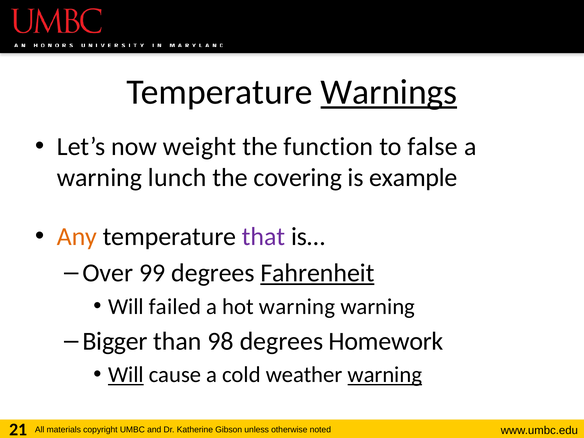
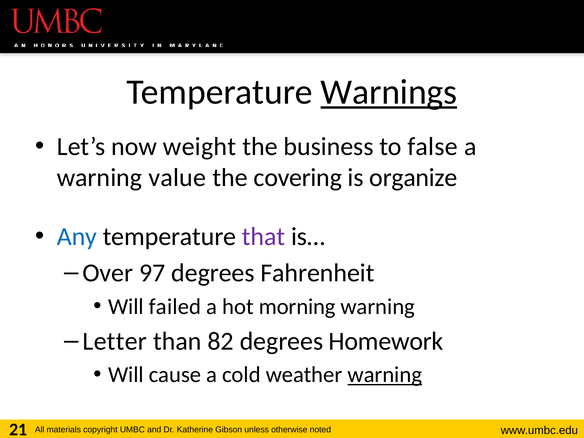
function: function -> business
lunch: lunch -> value
example: example -> organize
Any colour: orange -> blue
99: 99 -> 97
Fahrenheit underline: present -> none
hot warning: warning -> morning
Bigger: Bigger -> Letter
98: 98 -> 82
Will at (126, 375) underline: present -> none
